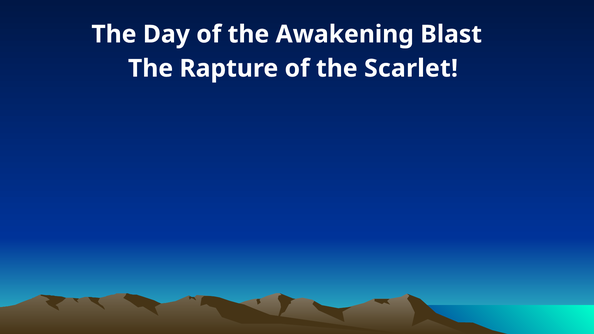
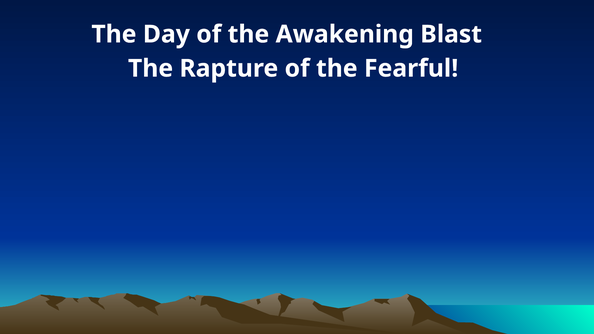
Scarlet: Scarlet -> Fearful
